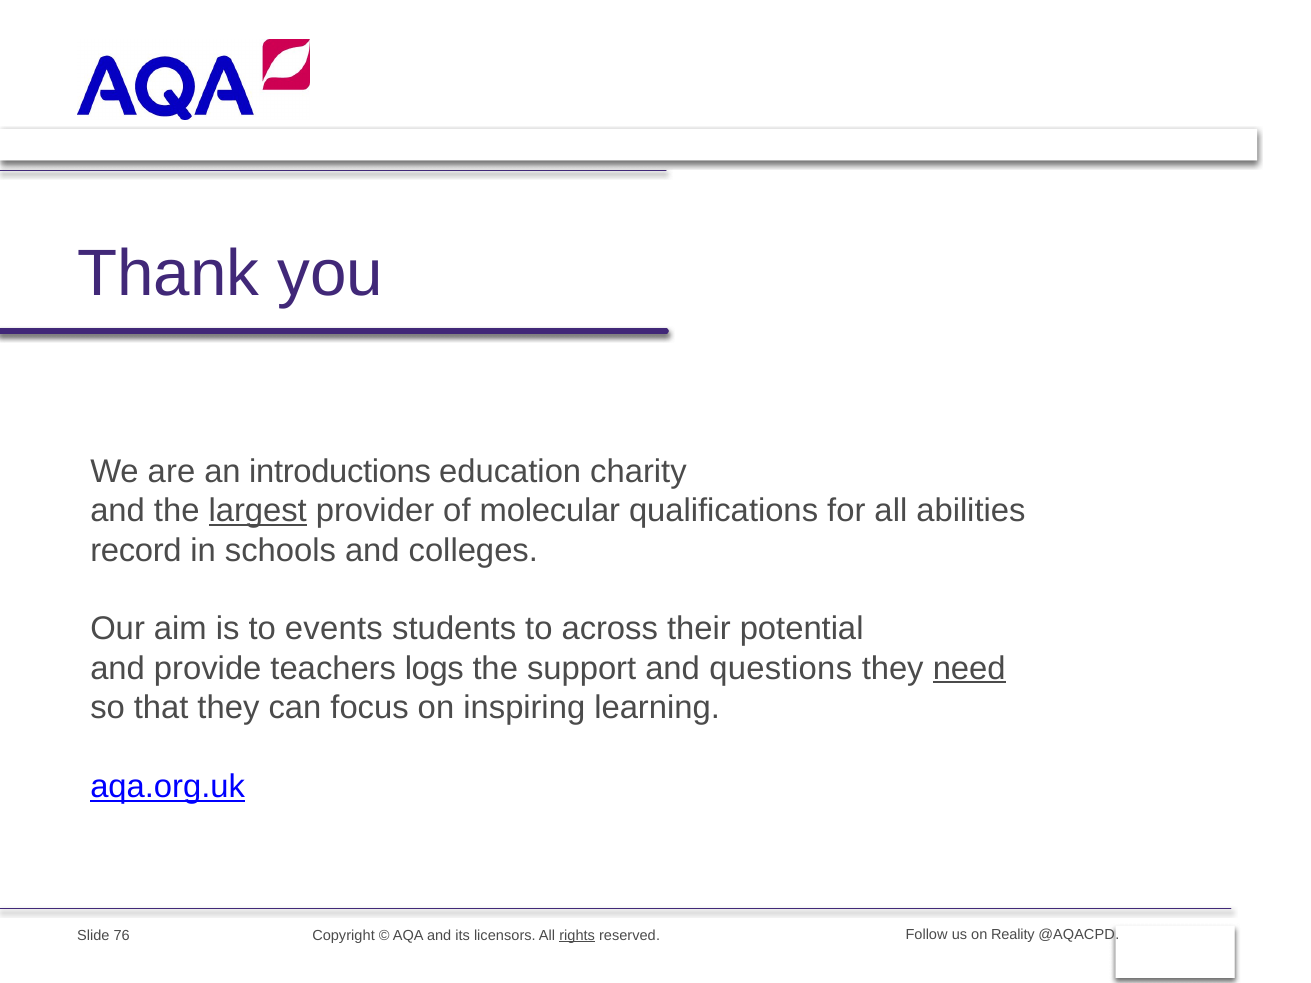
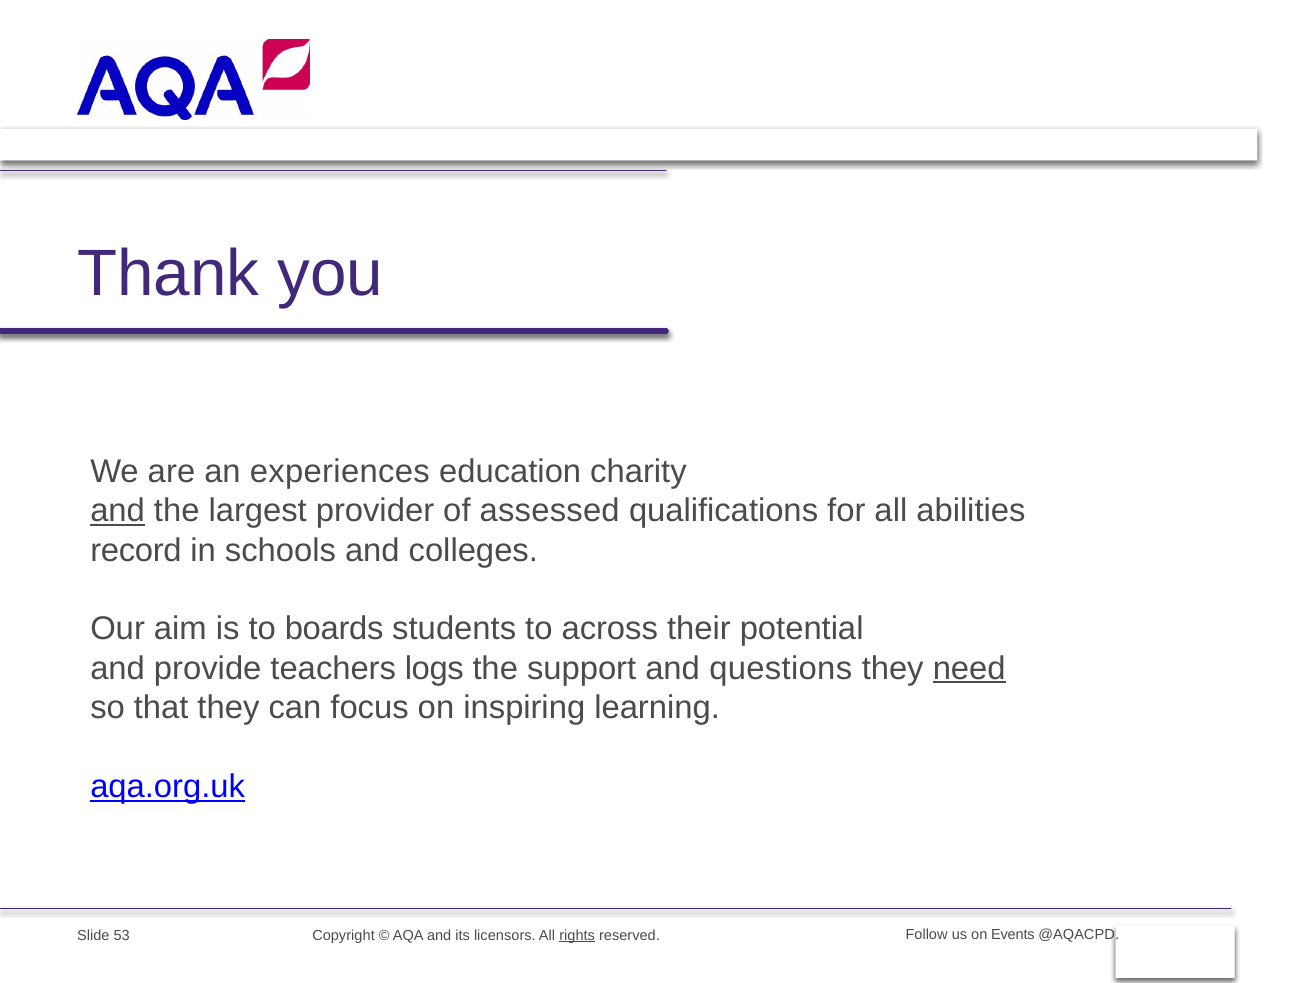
introductions: introductions -> experiences
and at (118, 511) underline: none -> present
largest underline: present -> none
molecular: molecular -> assessed
events: events -> boards
Reality: Reality -> Events
76: 76 -> 53
